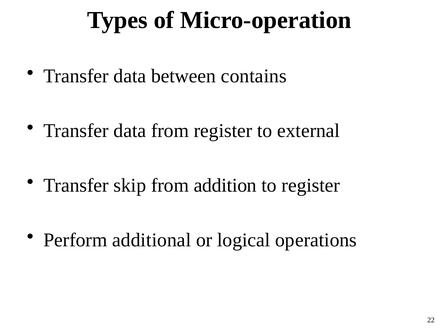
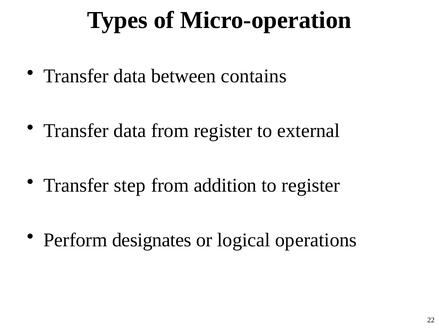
skip: skip -> step
additional: additional -> designates
